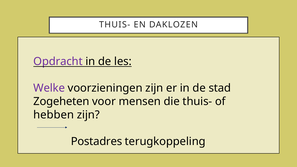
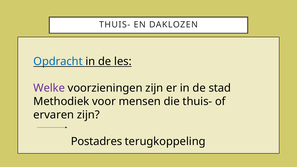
Opdracht colour: purple -> blue
Zogeheten: Zogeheten -> Methodiek
hebben: hebben -> ervaren
